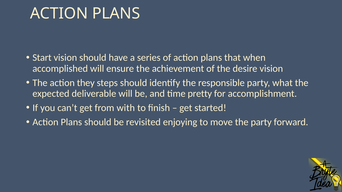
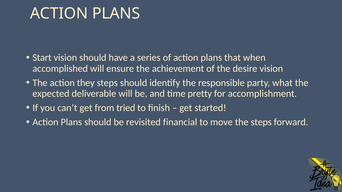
with: with -> tried
enjoying: enjoying -> financial
the party: party -> steps
